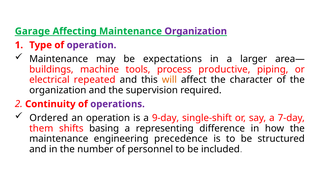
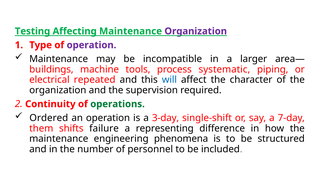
Garage: Garage -> Testing
expectations: expectations -> incompatible
productive: productive -> systematic
will colour: orange -> blue
operations colour: purple -> green
9-day: 9-day -> 3-day
basing: basing -> failure
precedence: precedence -> phenomena
